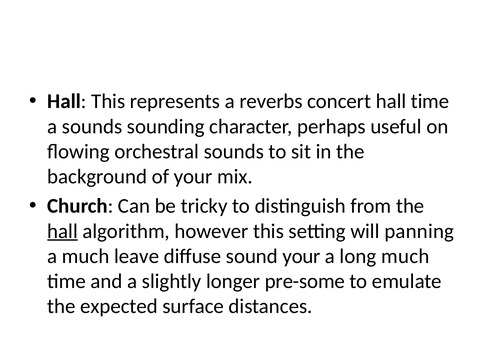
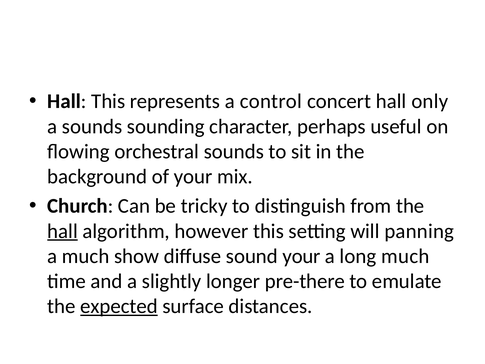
reverbs: reverbs -> control
hall time: time -> only
leave: leave -> show
pre-some: pre-some -> pre-there
expected underline: none -> present
